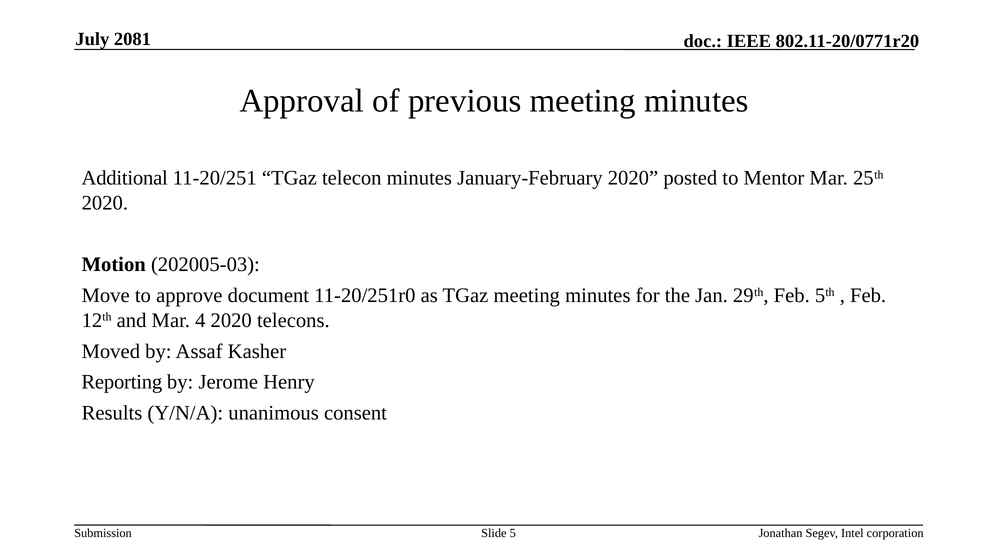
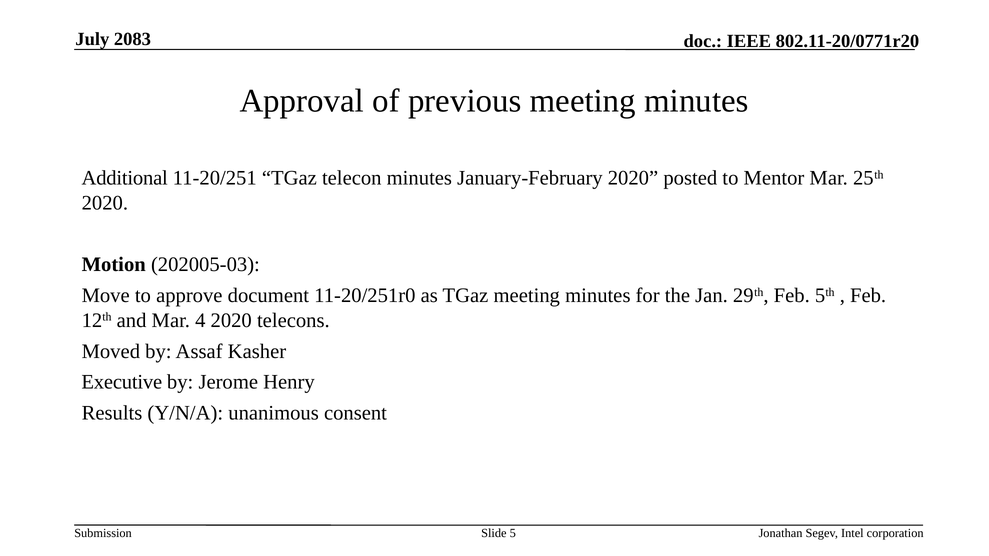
2081: 2081 -> 2083
Reporting: Reporting -> Executive
